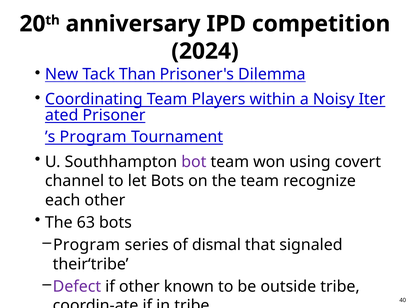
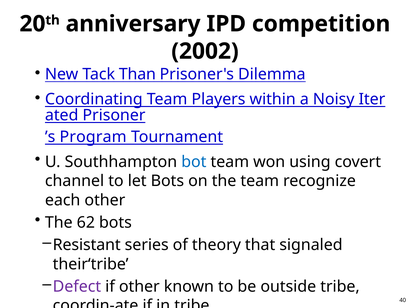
2024: 2024 -> 2002
bot colour: purple -> blue
63: 63 -> 62
Program at (87, 245): Program -> Resistant
dismal: dismal -> theory
